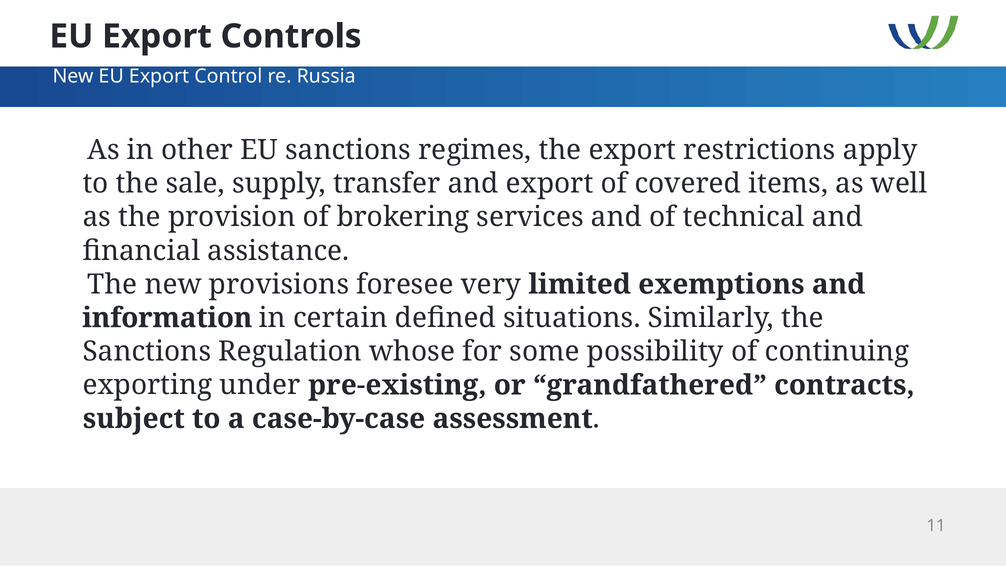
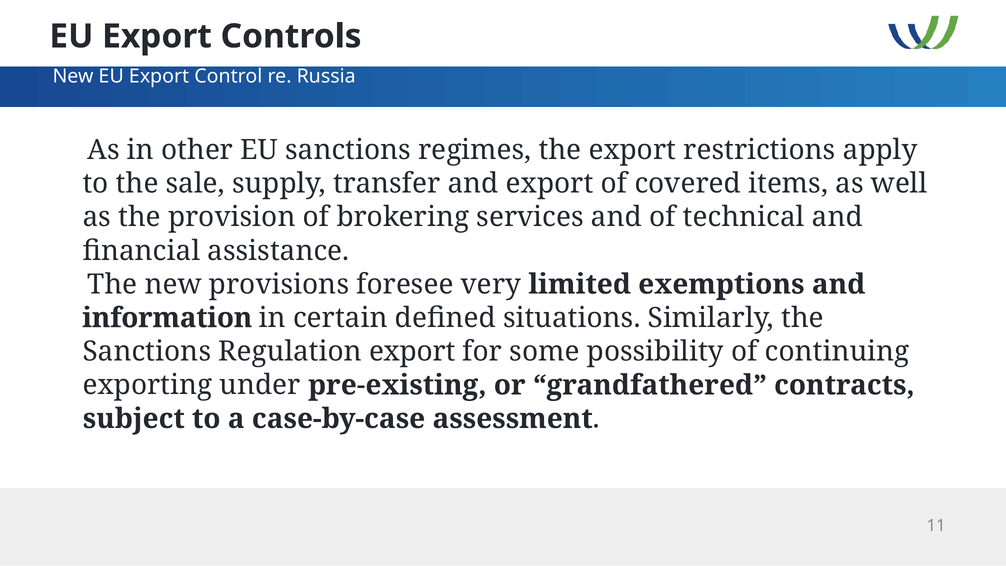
Regulation whose: whose -> export
